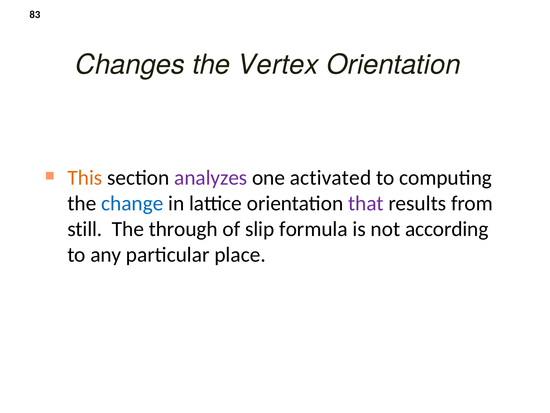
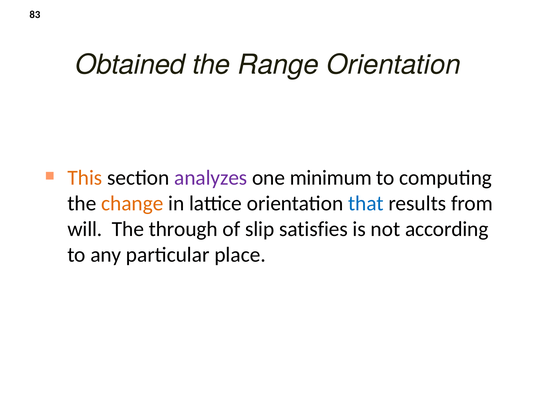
Changes: Changes -> Obtained
Vertex: Vertex -> Range
activated: activated -> minimum
change colour: blue -> orange
that colour: purple -> blue
still: still -> will
formula: formula -> satisfies
